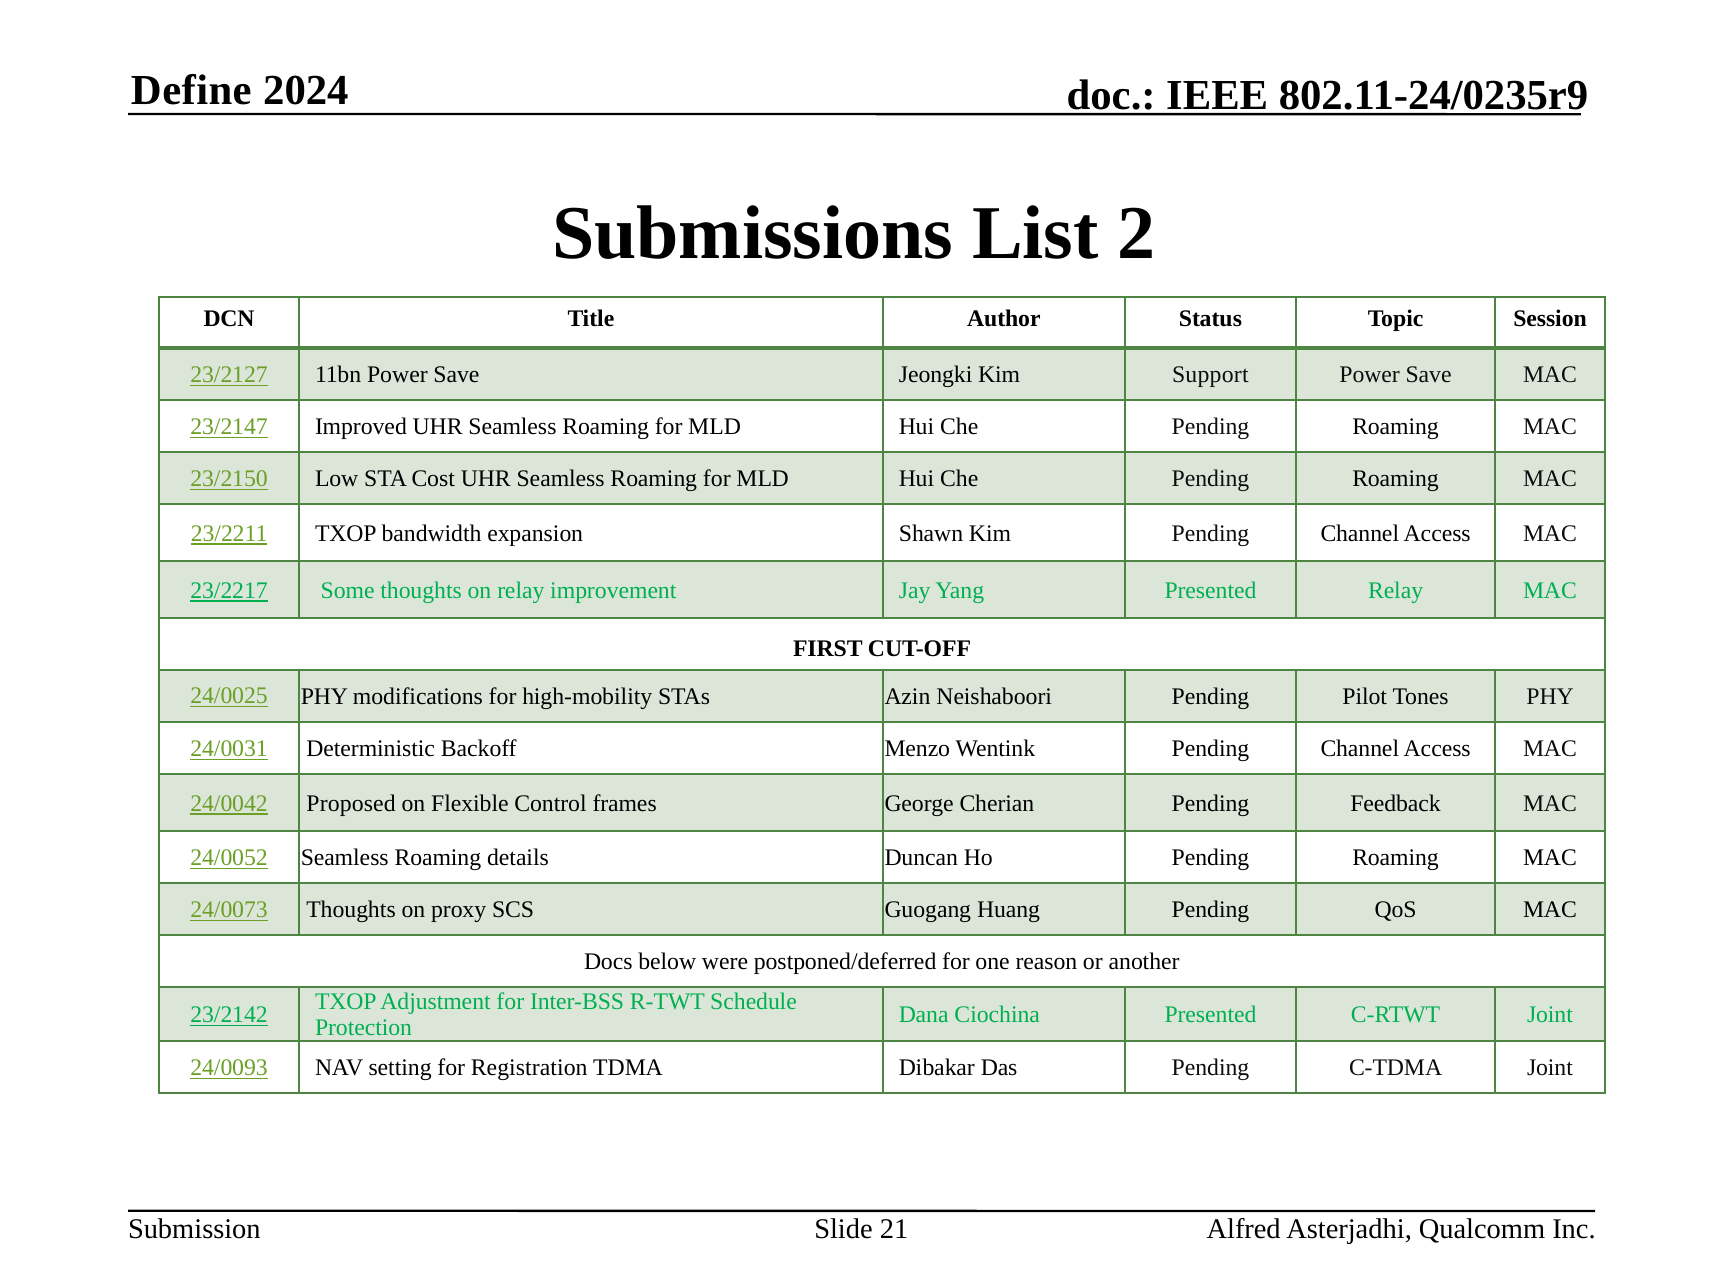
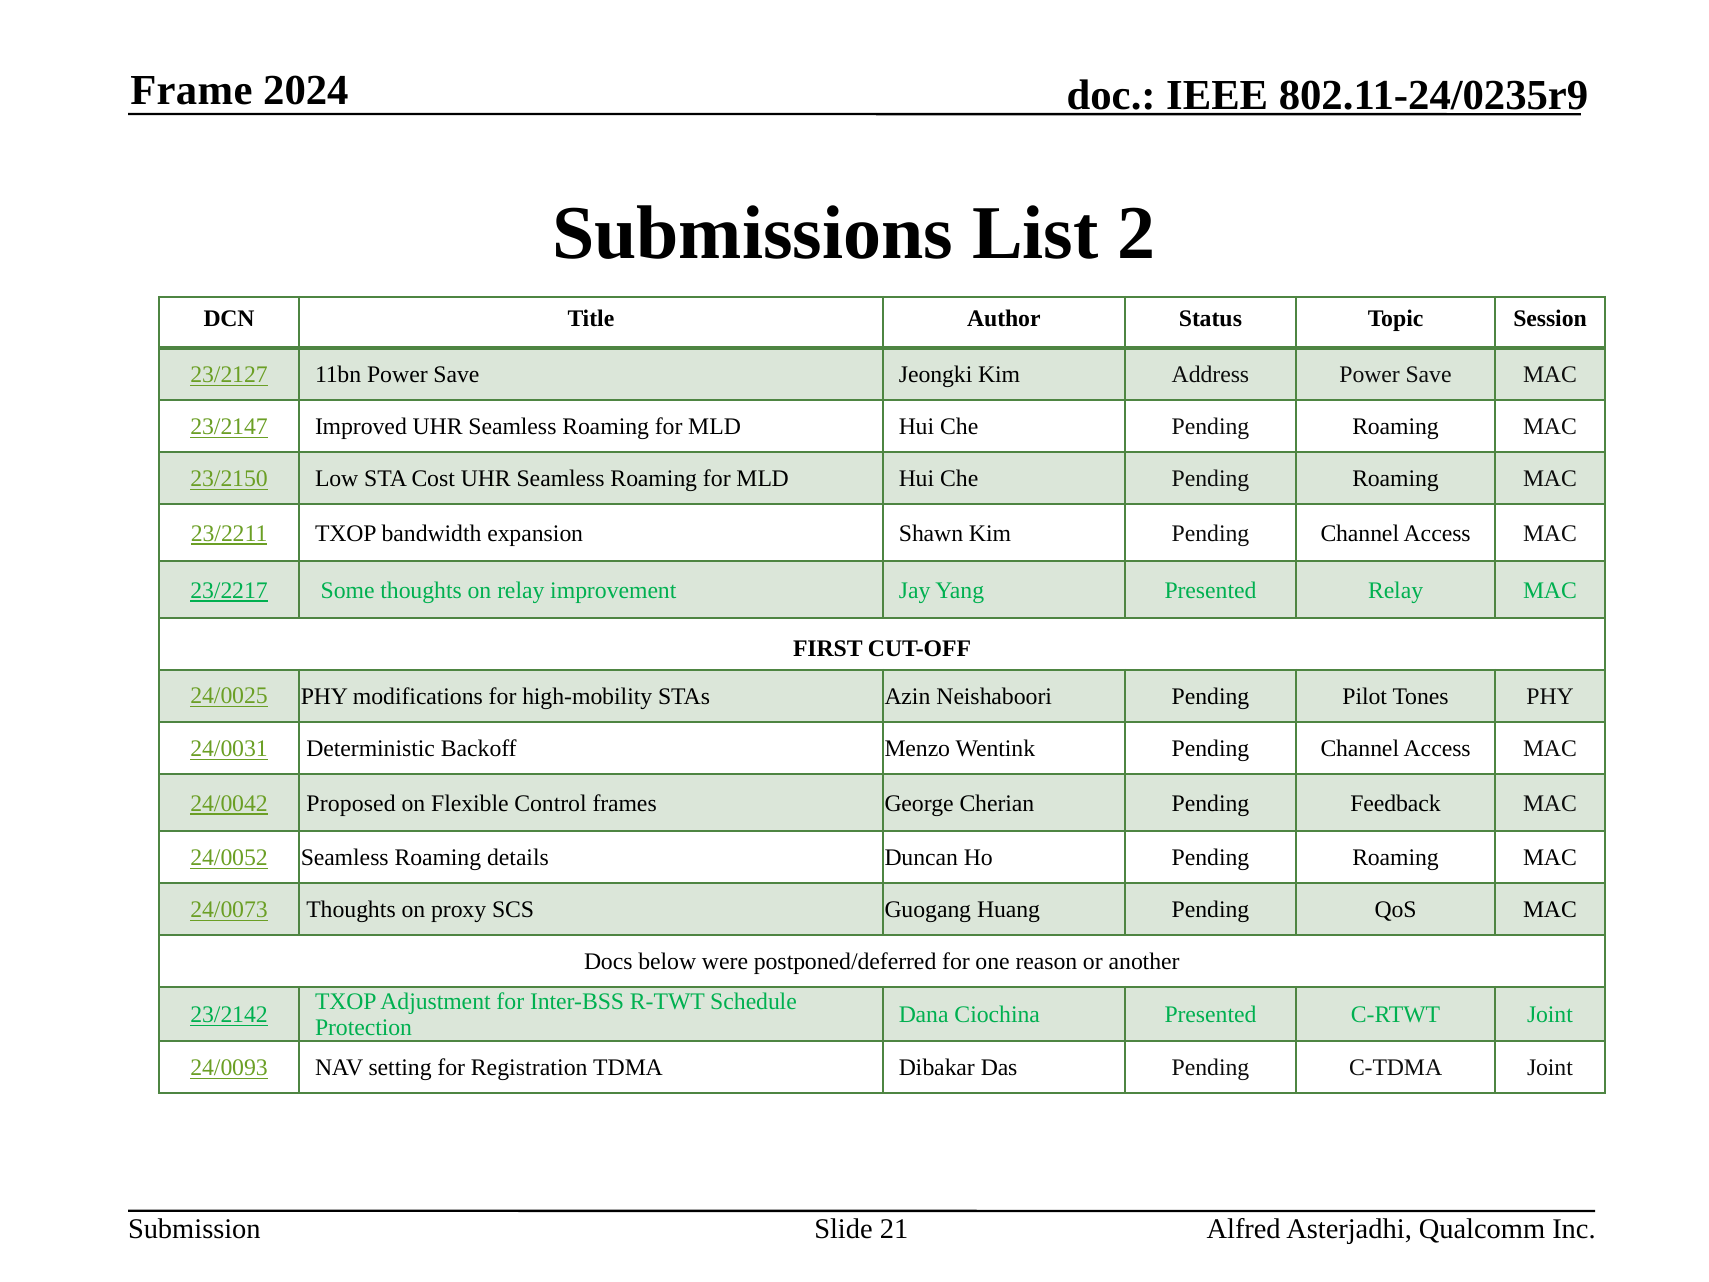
Define: Define -> Frame
Support: Support -> Address
